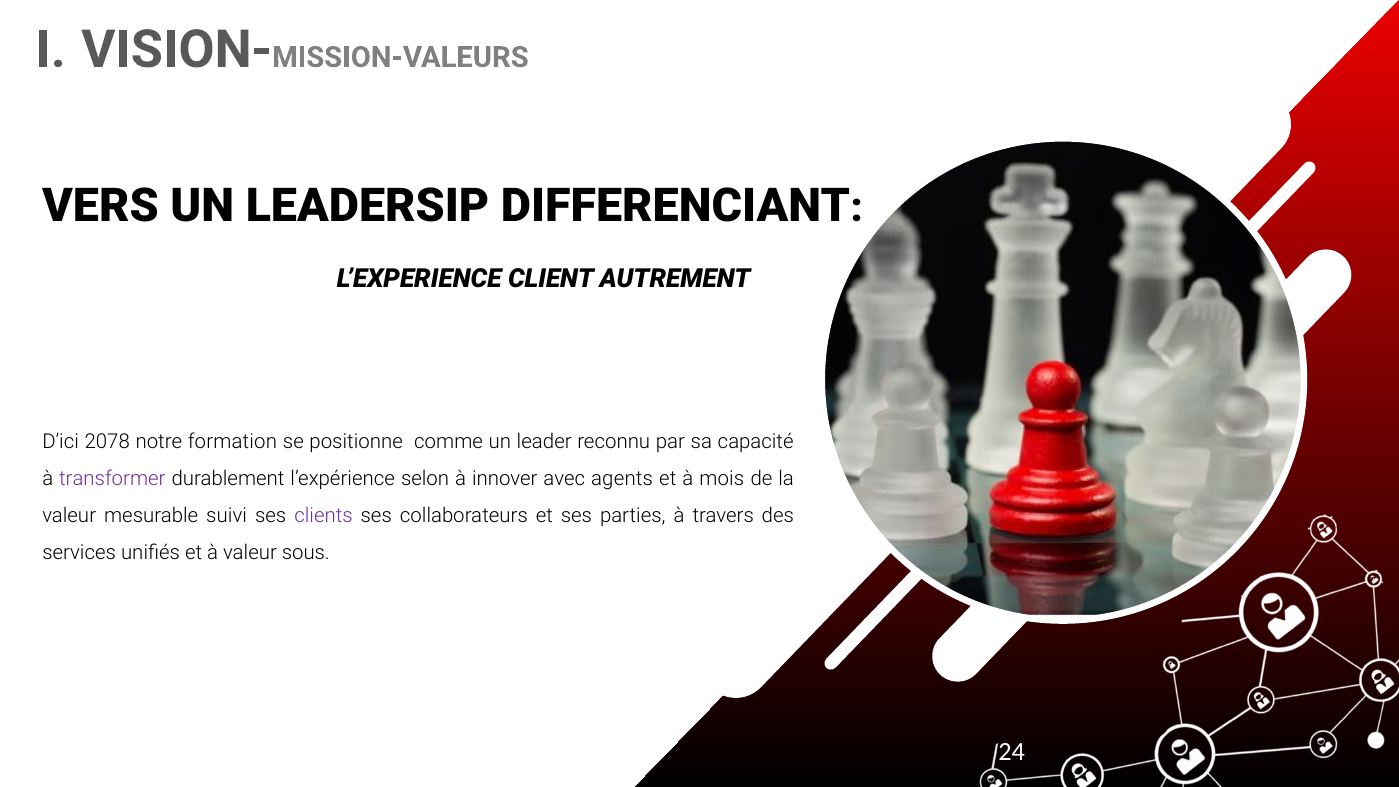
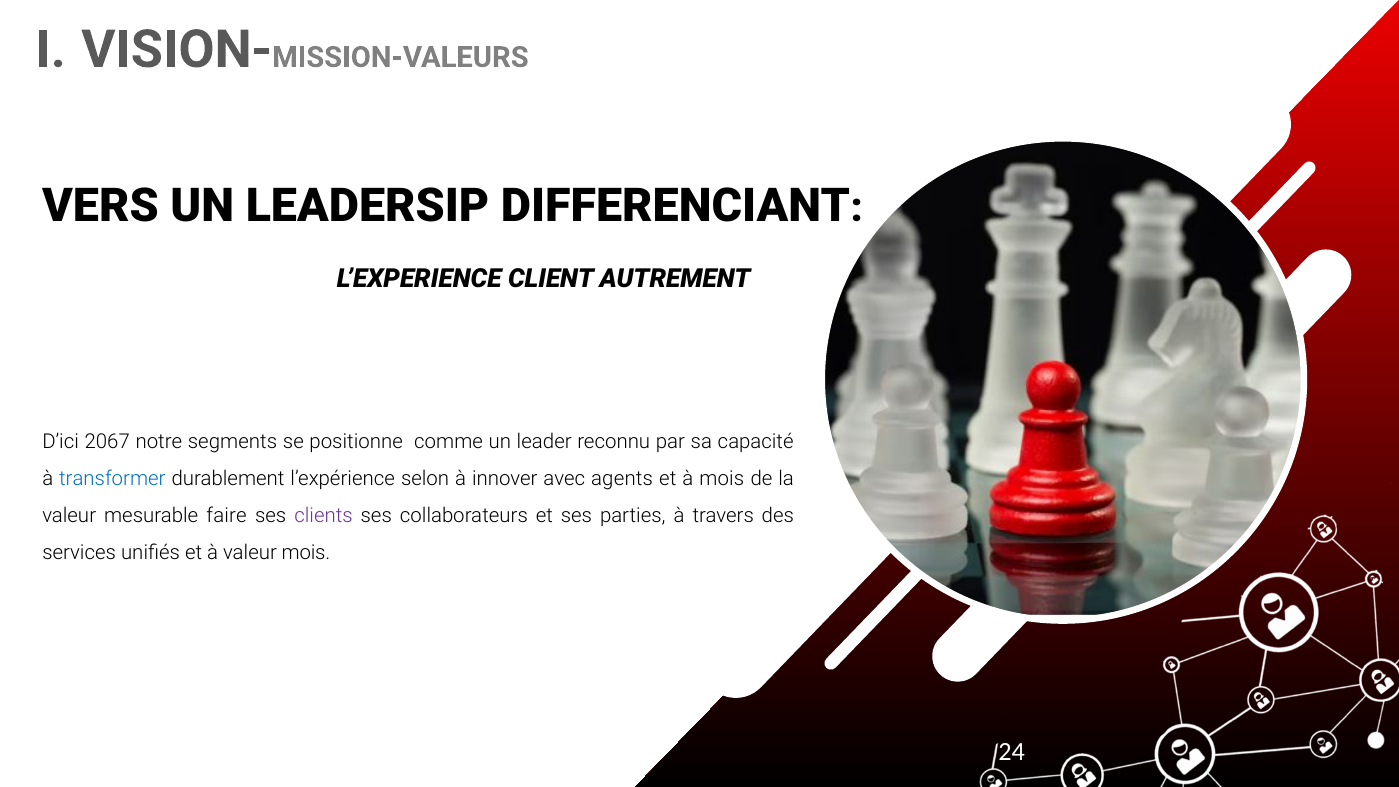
2078: 2078 -> 2067
formation: formation -> segments
transformer colour: purple -> blue
suivi: suivi -> faire
valeur sous: sous -> mois
